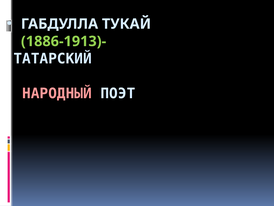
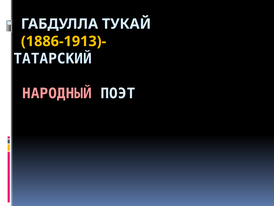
1886-1913)- colour: light green -> yellow
